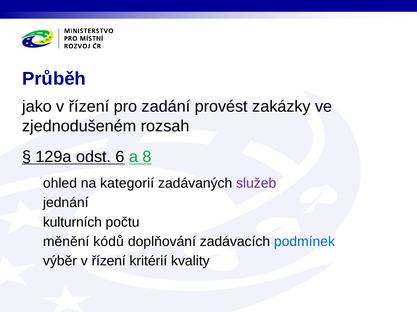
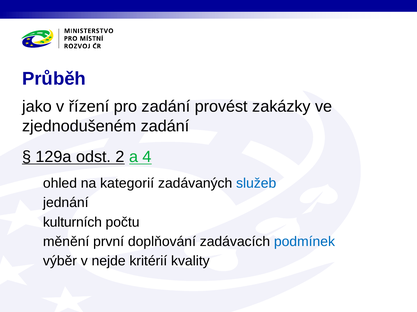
zjednodušeném rozsah: rozsah -> zadání
6: 6 -> 2
8: 8 -> 4
služeb colour: purple -> blue
kódů: kódů -> první
výběr v řízení: řízení -> nejde
